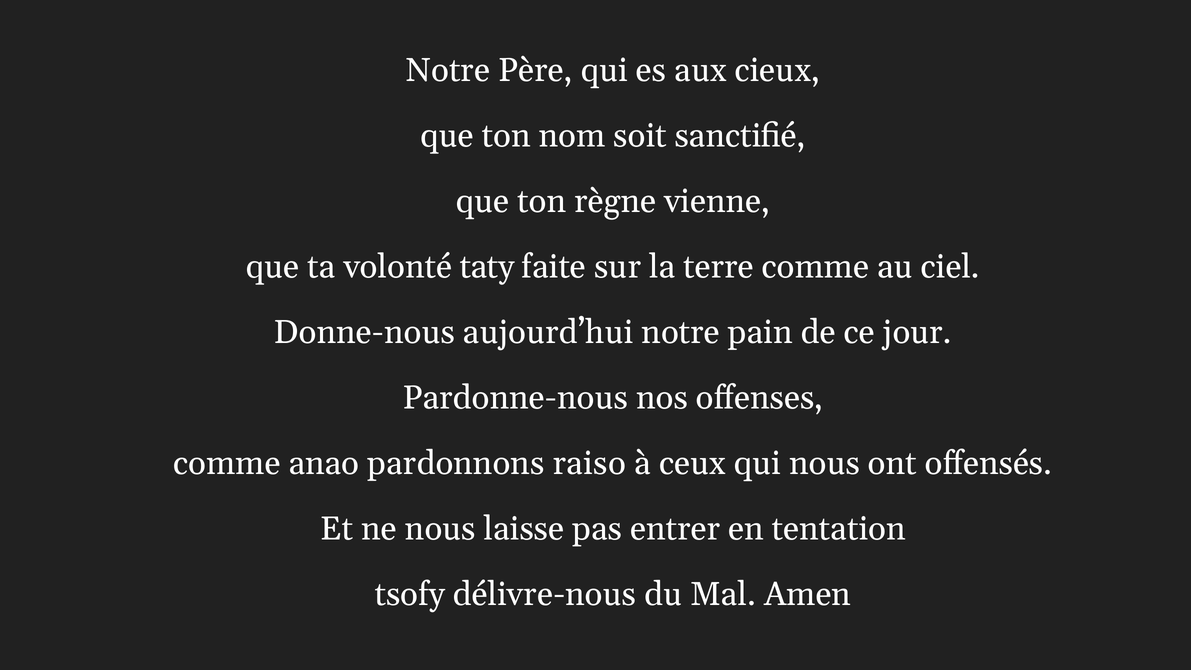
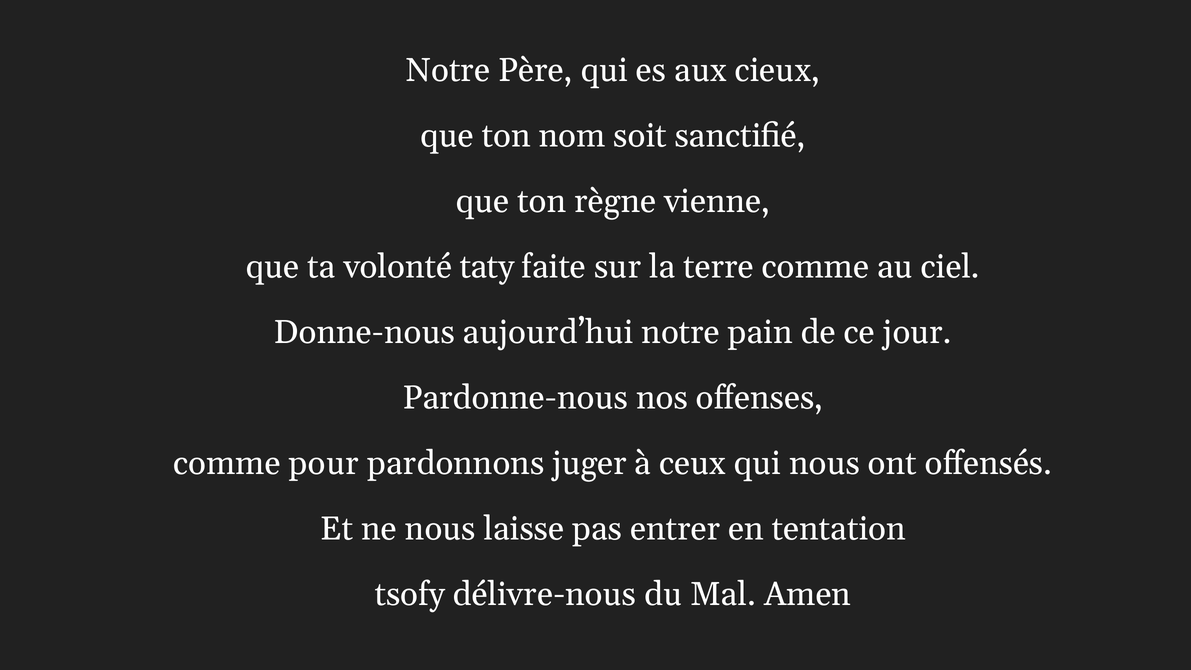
anao: anao -> pour
raiso: raiso -> juger
